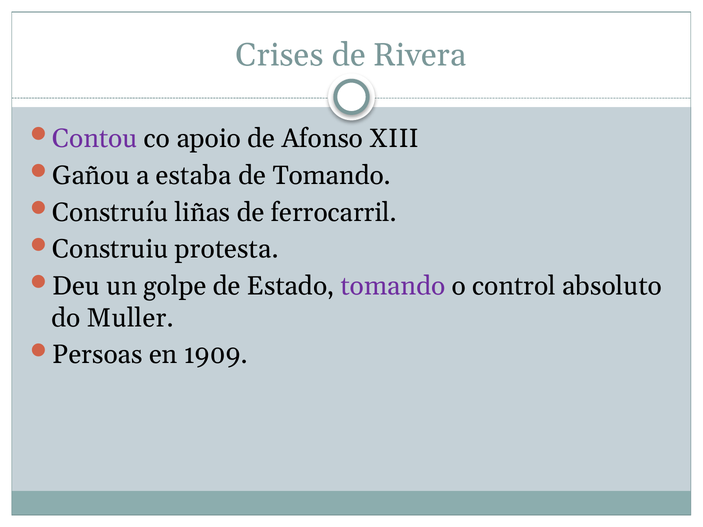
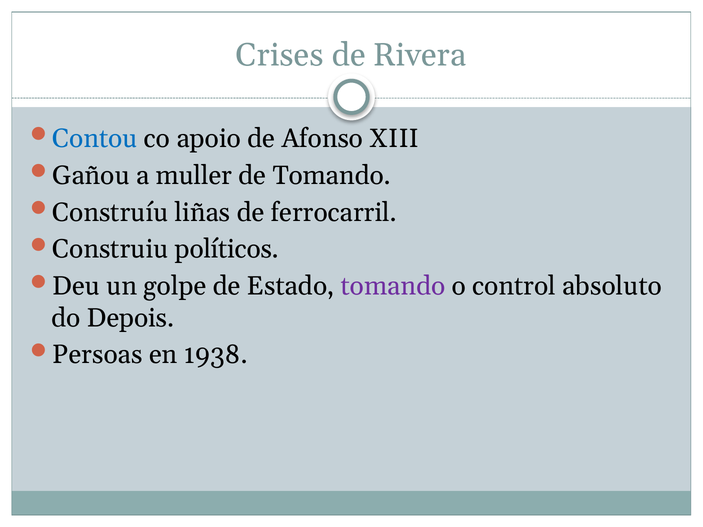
Contou colour: purple -> blue
estaba: estaba -> muller
protesta: protesta -> políticos
Muller: Muller -> Depois
1909: 1909 -> 1938
